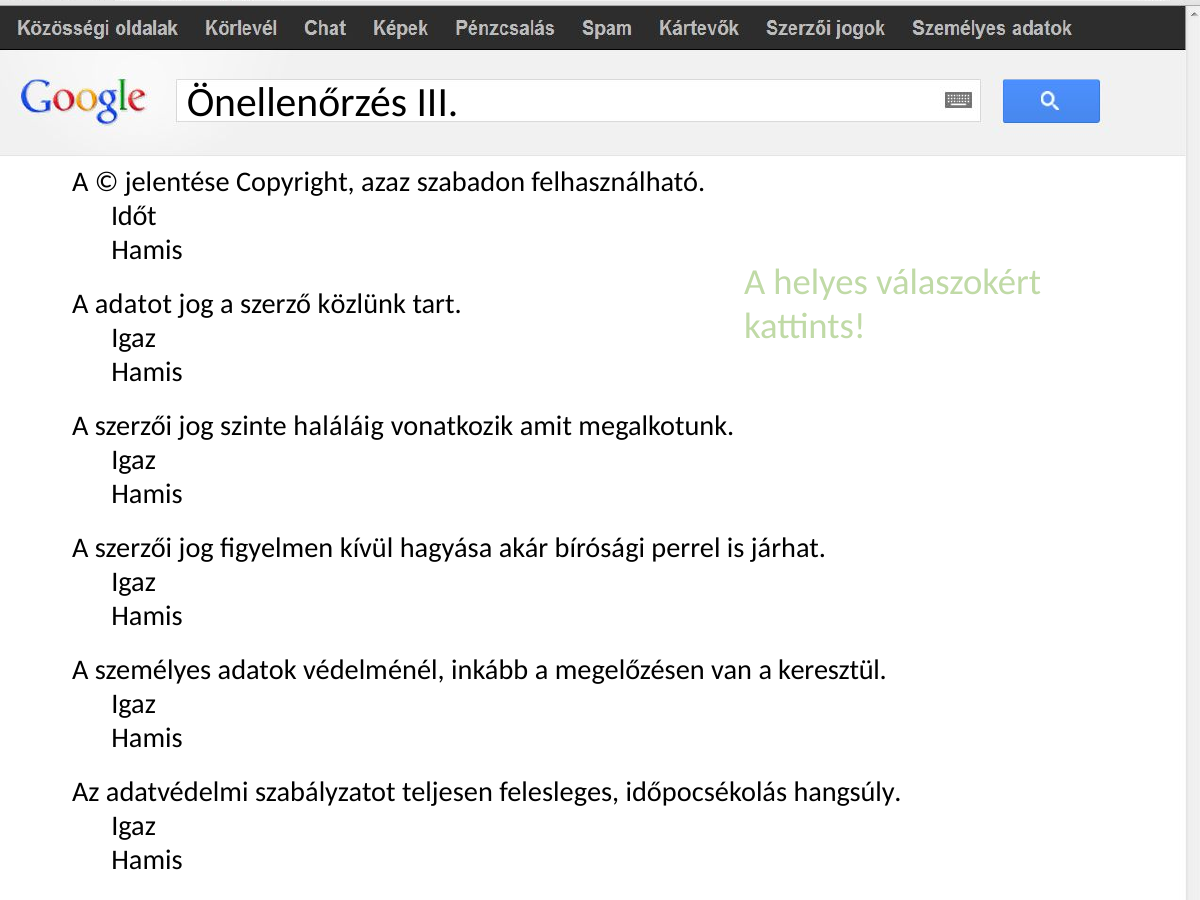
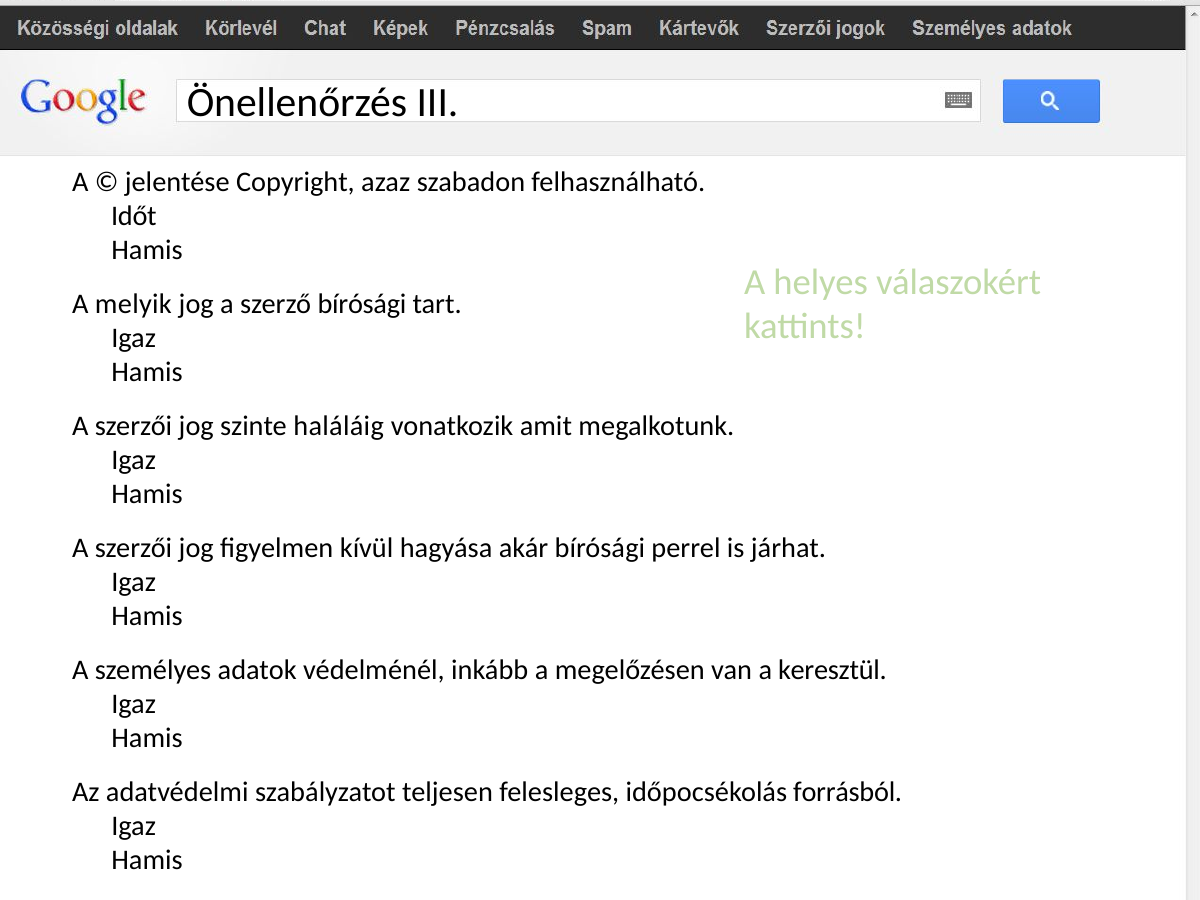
adatot: adatot -> melyik
szerző közlünk: közlünk -> bírósági
hangsúly: hangsúly -> forrásból
